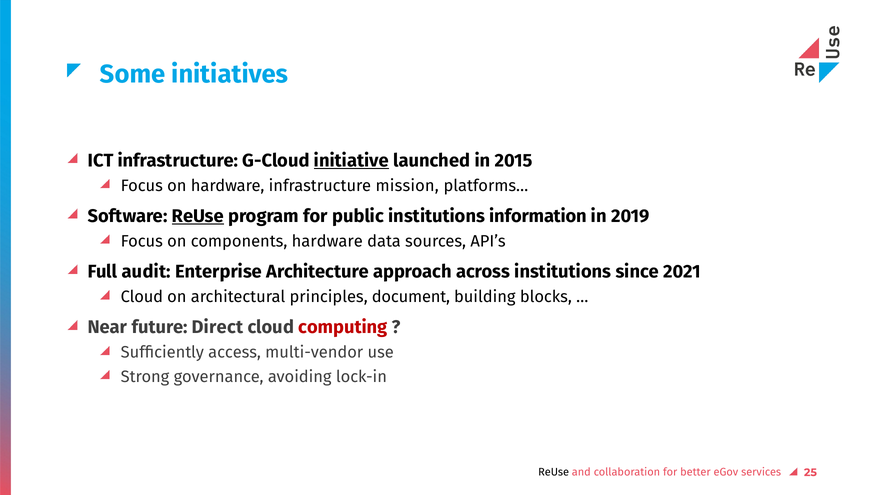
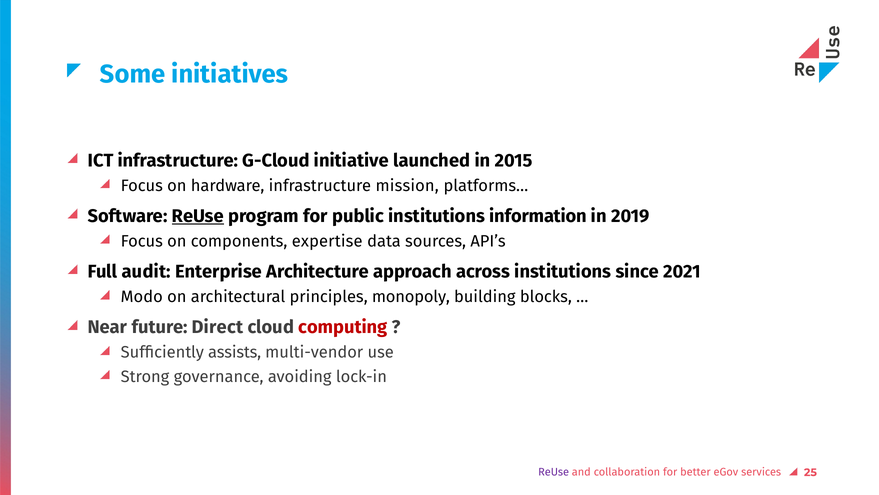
initiative underline: present -> none
components hardware: hardware -> expertise
Cloud at (142, 297): Cloud -> Modo
document: document -> monopoly
access: access -> assists
ReUse at (554, 472) colour: black -> purple
